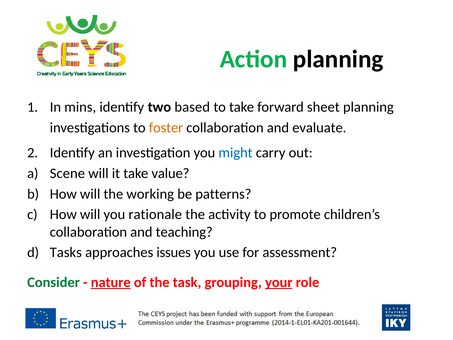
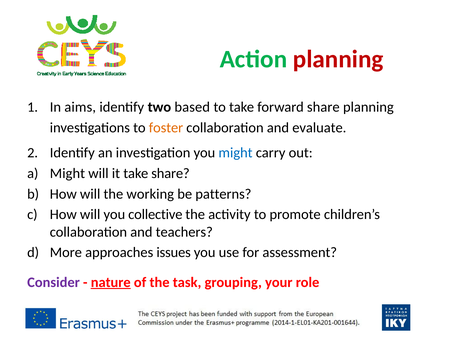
planning at (338, 59) colour: black -> red
mins: mins -> aims
forward sheet: sheet -> share
Scene at (67, 173): Scene -> Might
take value: value -> share
rationale: rationale -> collective
teaching: teaching -> teachers
Tasks: Tasks -> More
Consider colour: green -> purple
your underline: present -> none
